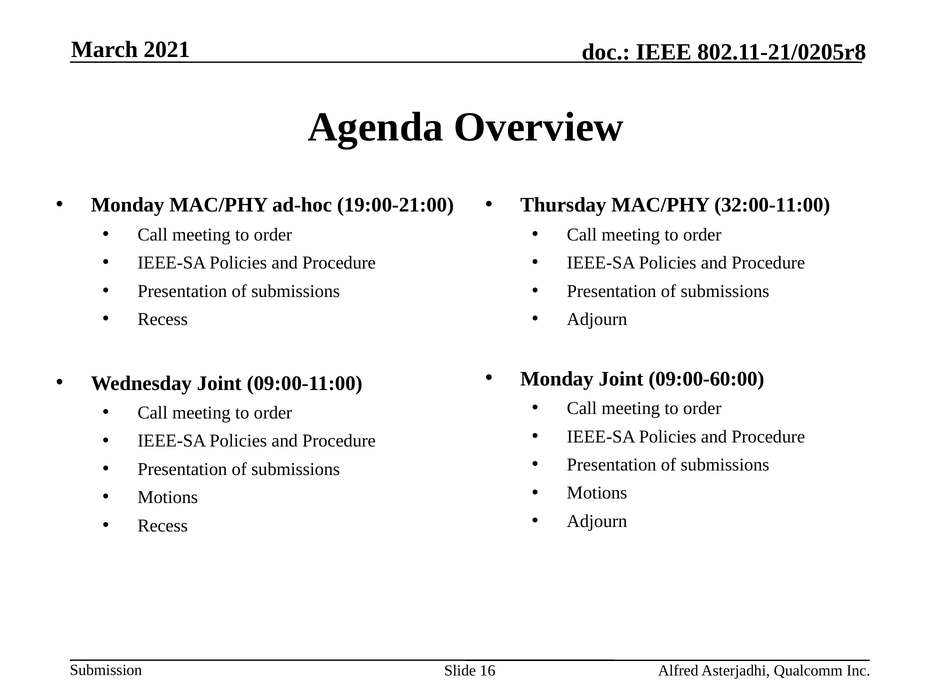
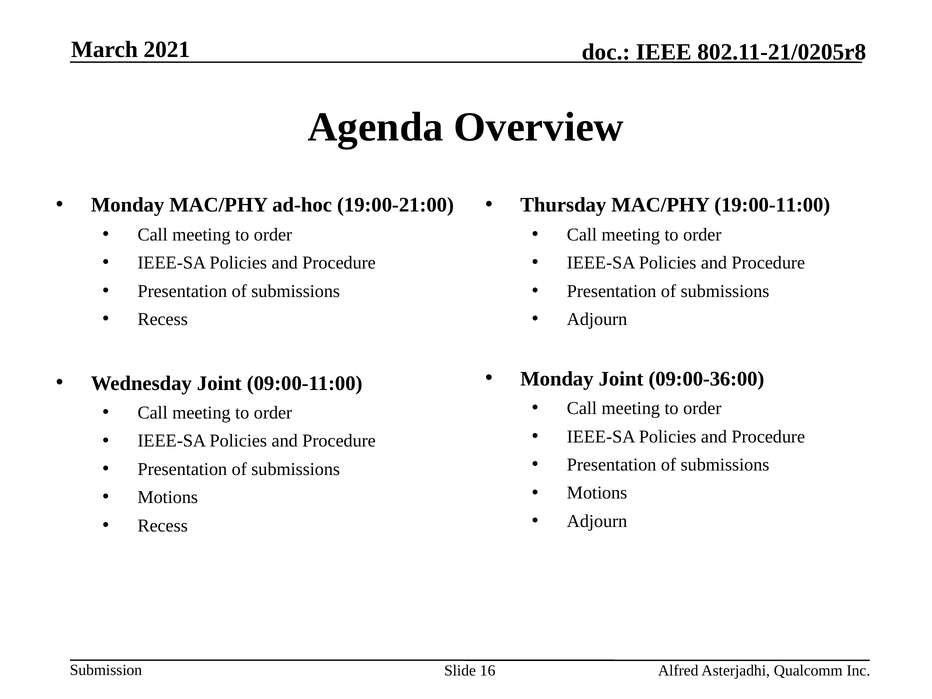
32:00-11:00: 32:00-11:00 -> 19:00-11:00
09:00-60:00: 09:00-60:00 -> 09:00-36:00
